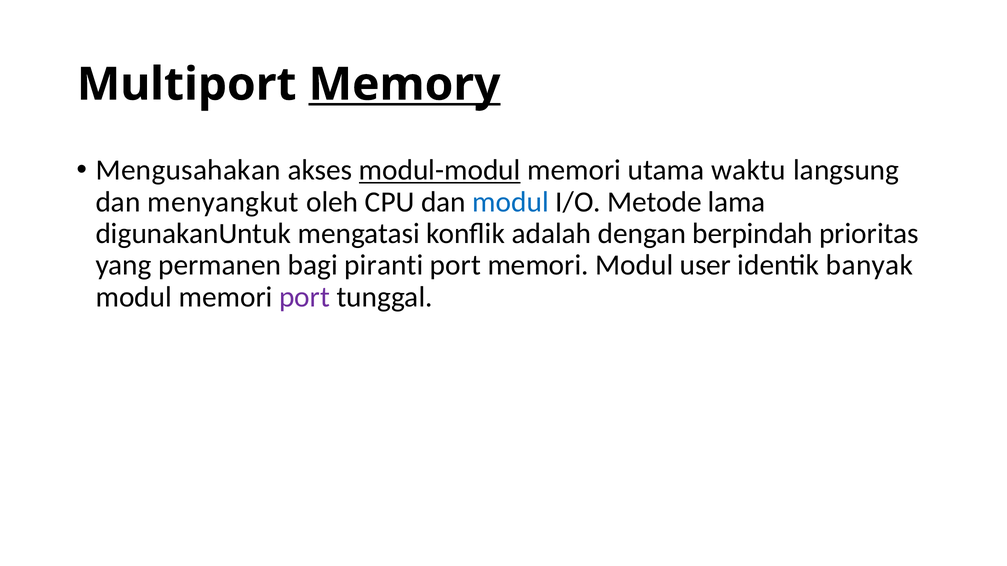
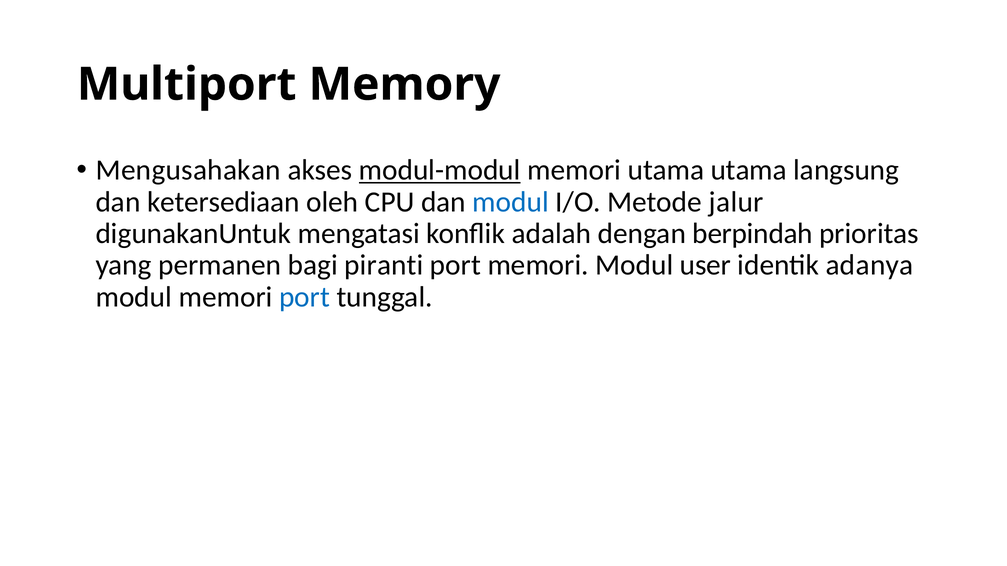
Memory underline: present -> none
utama waktu: waktu -> utama
menyangkut: menyangkut -> ketersediaan
lama: lama -> jalur
banyak: banyak -> adanya
port at (305, 297) colour: purple -> blue
